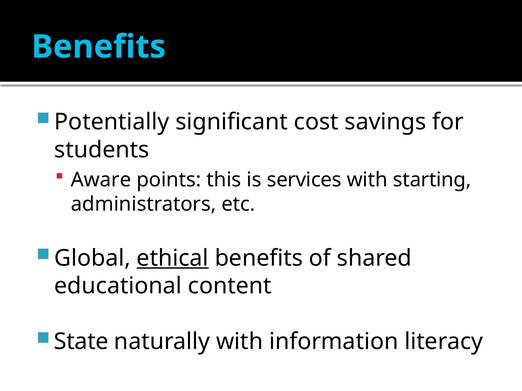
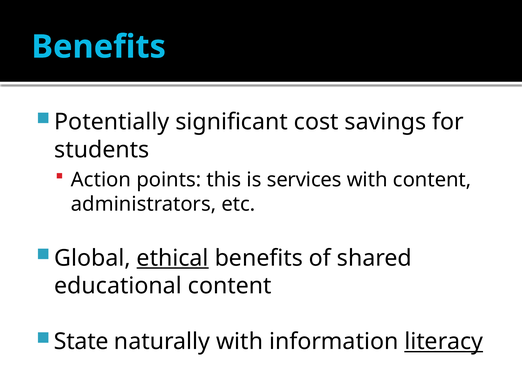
Aware: Aware -> Action
with starting: starting -> content
literacy underline: none -> present
